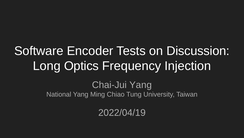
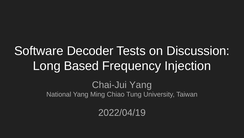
Encoder: Encoder -> Decoder
Optics: Optics -> Based
